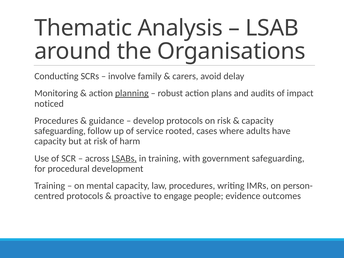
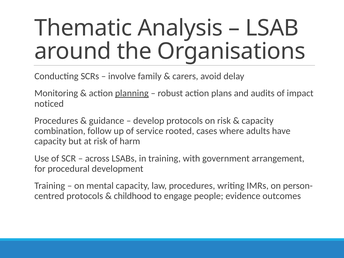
safeguarding at (60, 131): safeguarding -> combination
LSABs underline: present -> none
government safeguarding: safeguarding -> arrangement
proactive: proactive -> childhood
